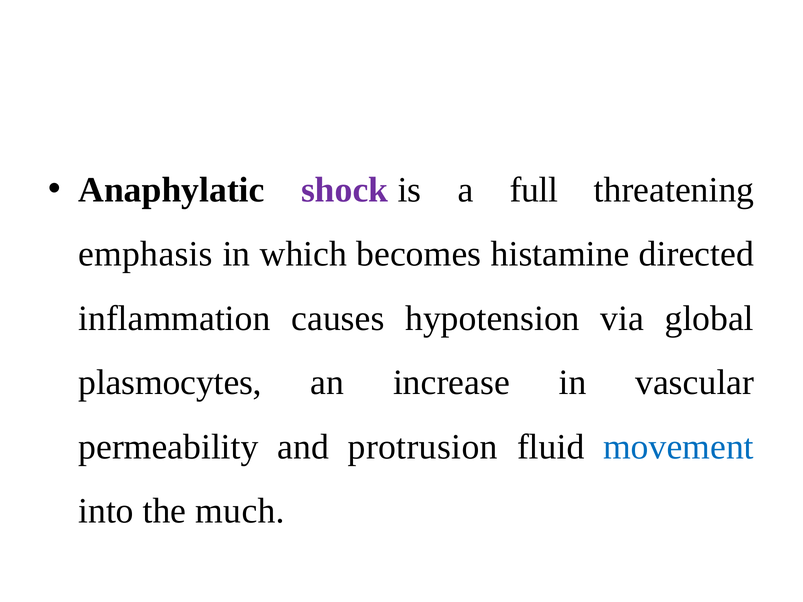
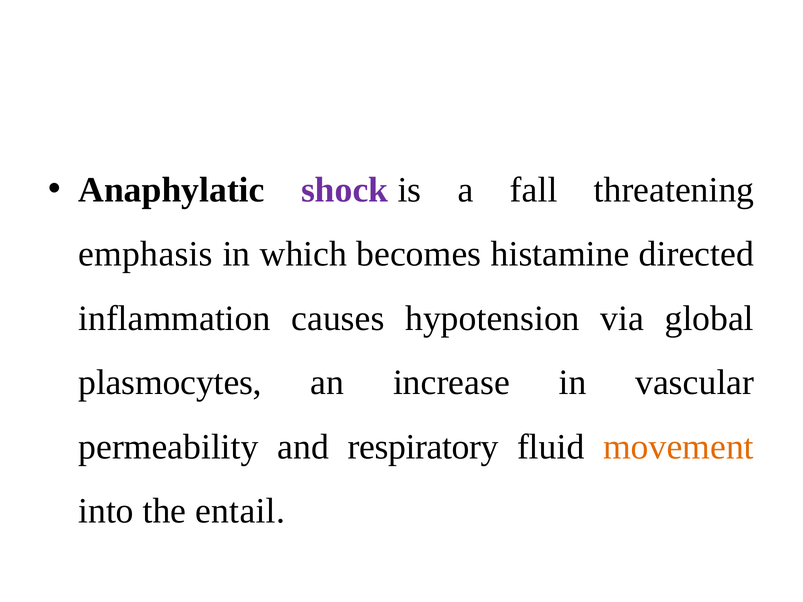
full: full -> fall
protrusion: protrusion -> respiratory
movement colour: blue -> orange
much: much -> entail
